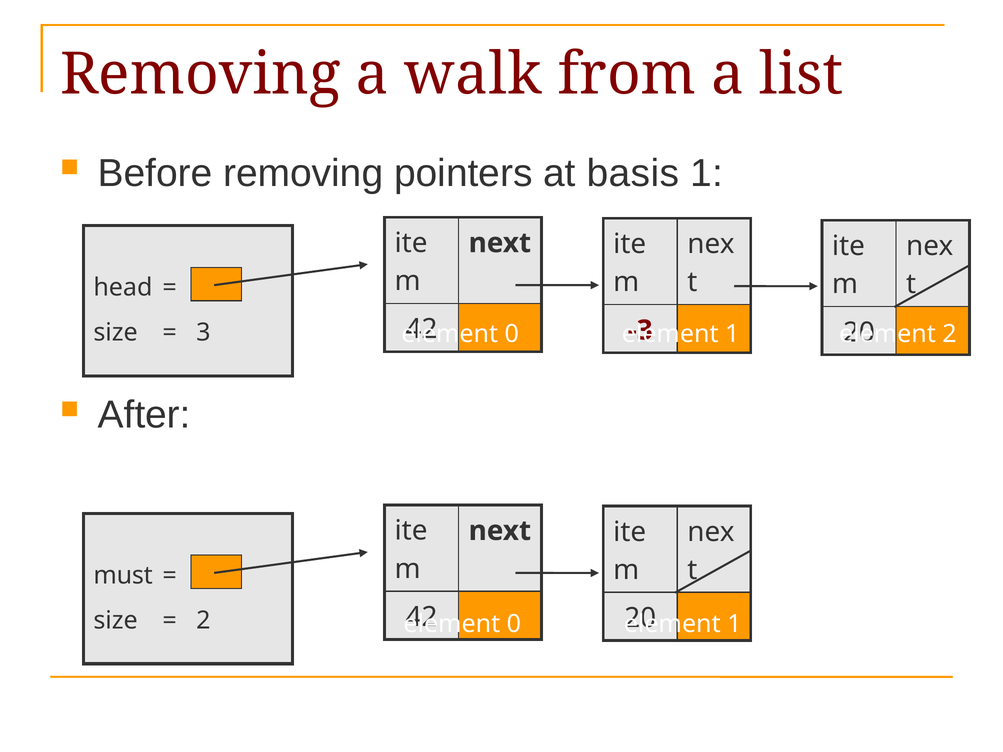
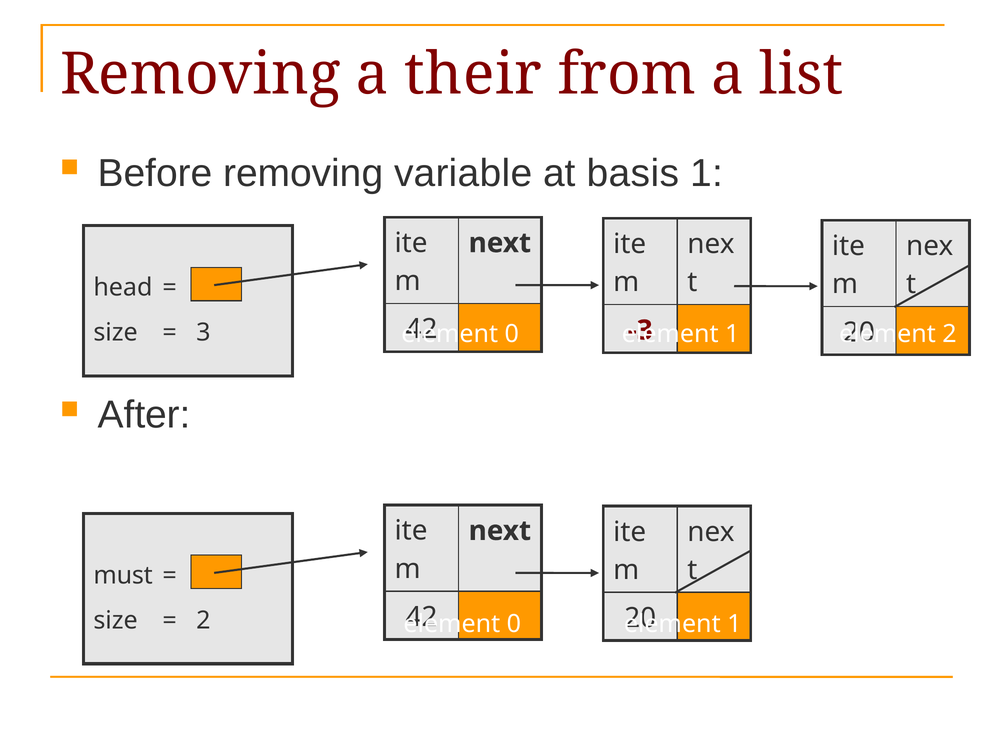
walk: walk -> their
pointers: pointers -> variable
